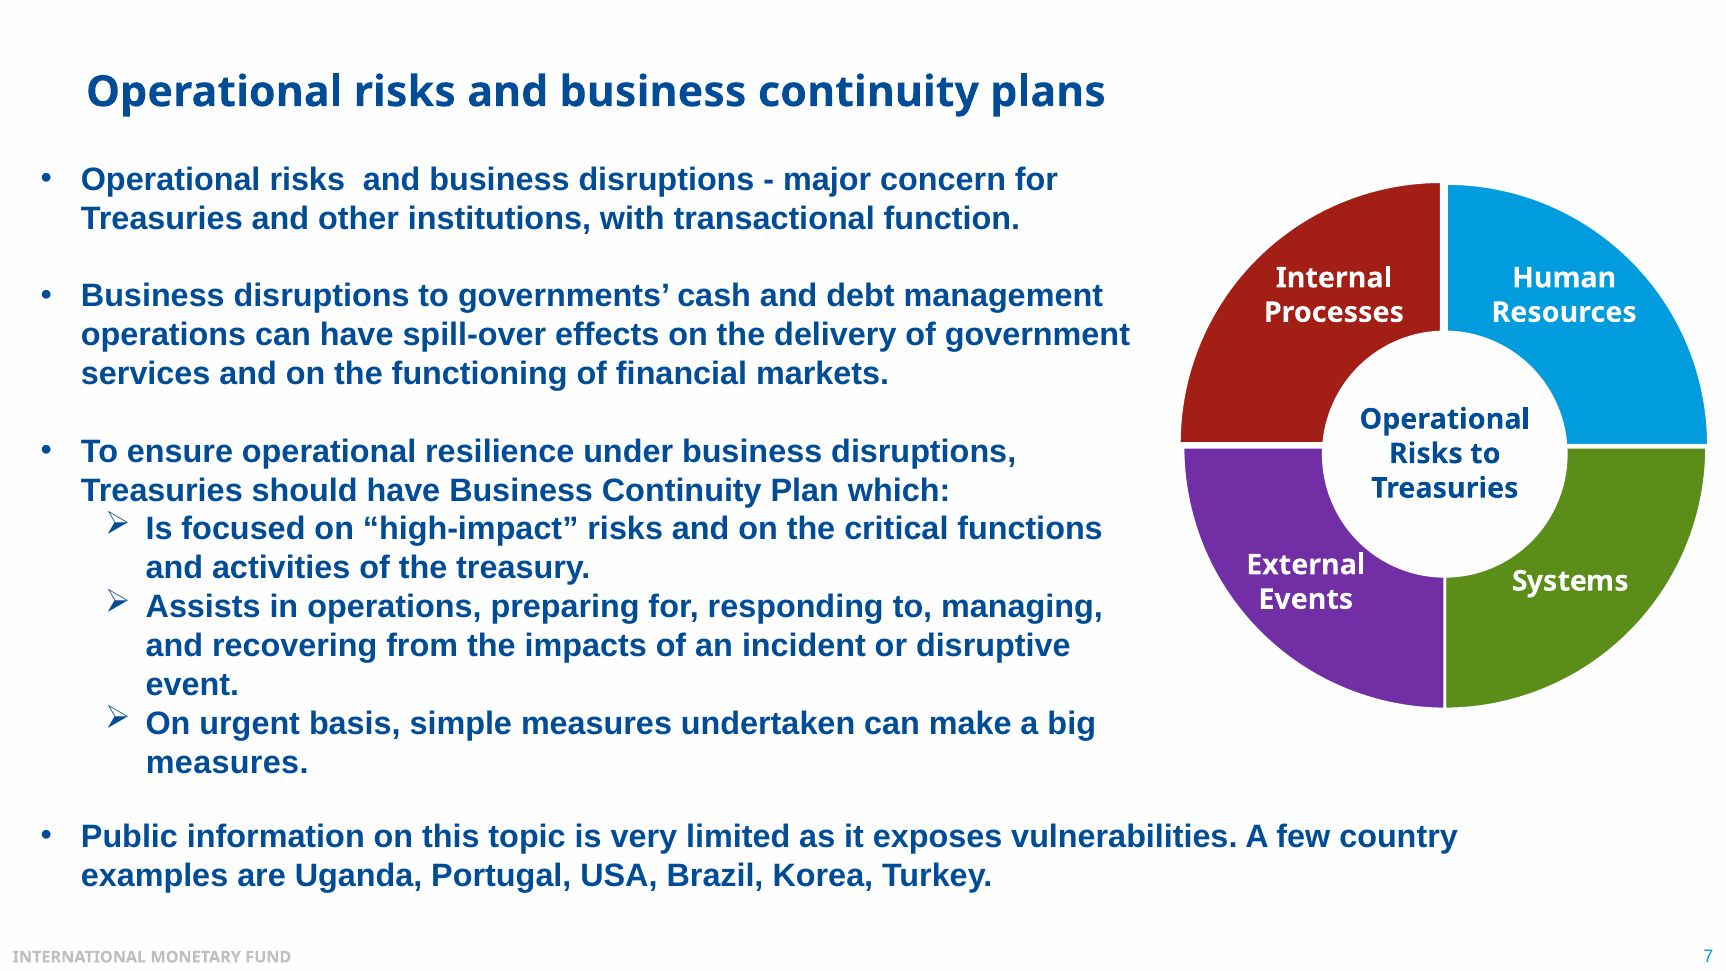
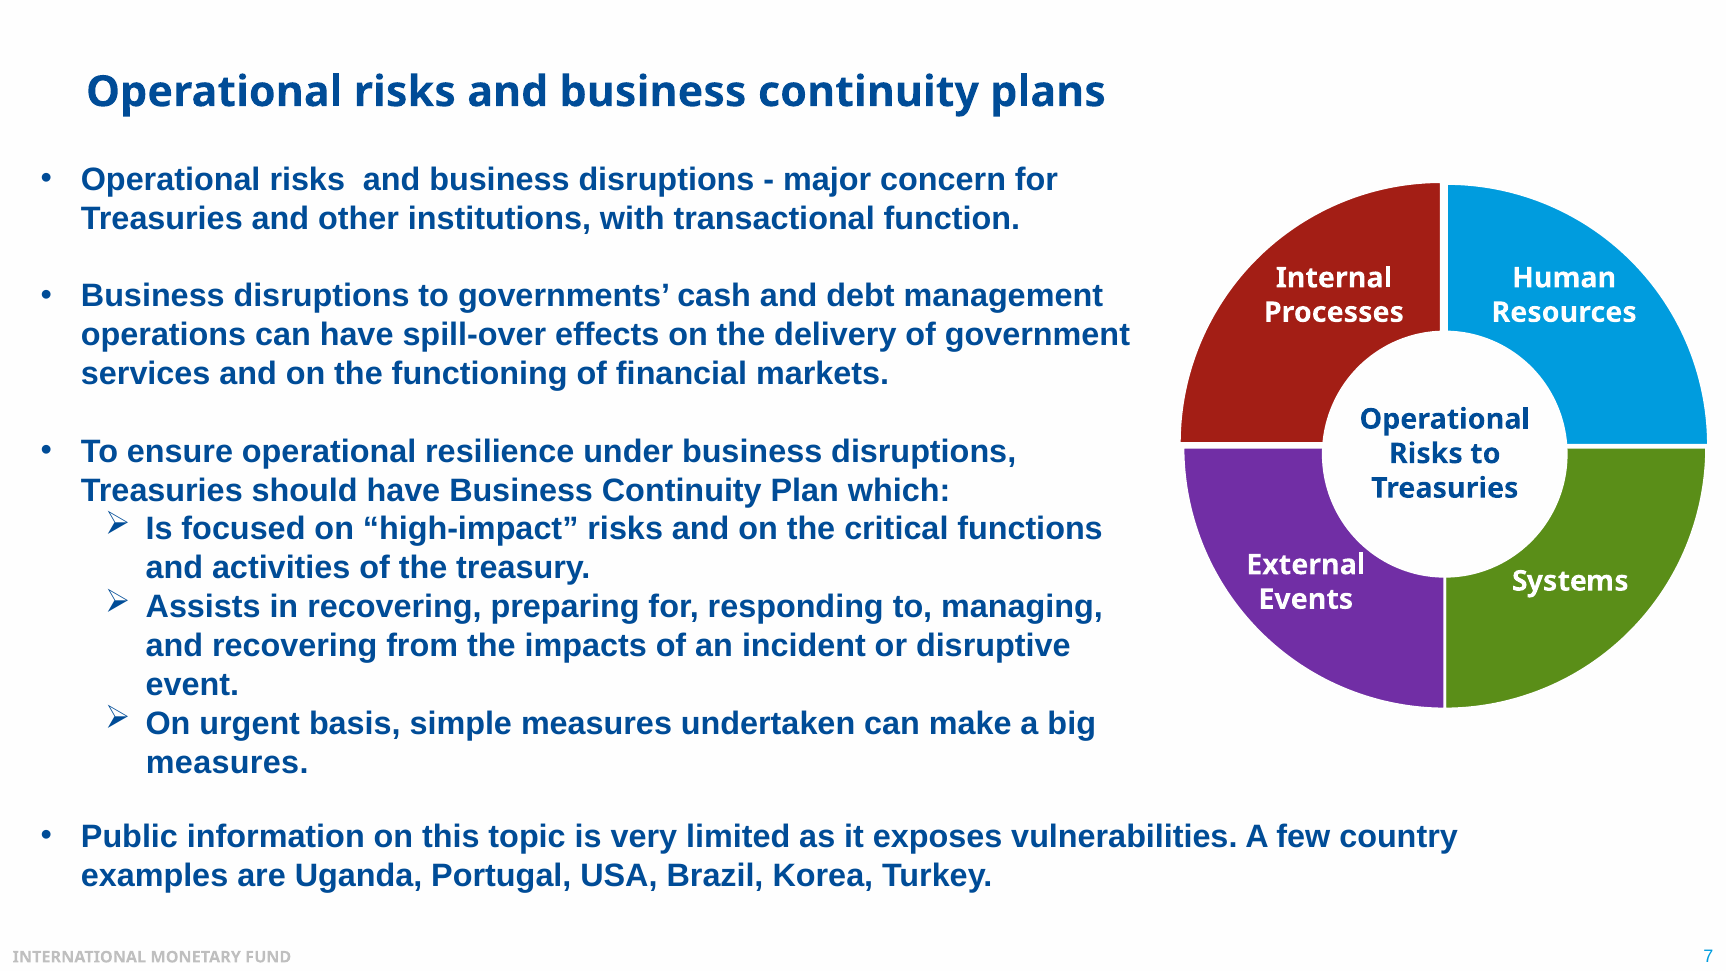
in operations: operations -> recovering
